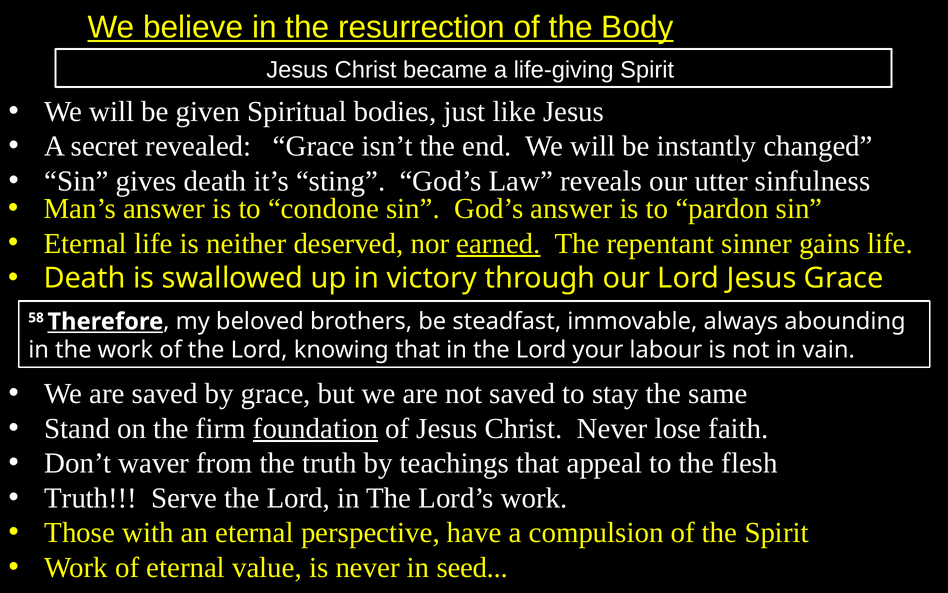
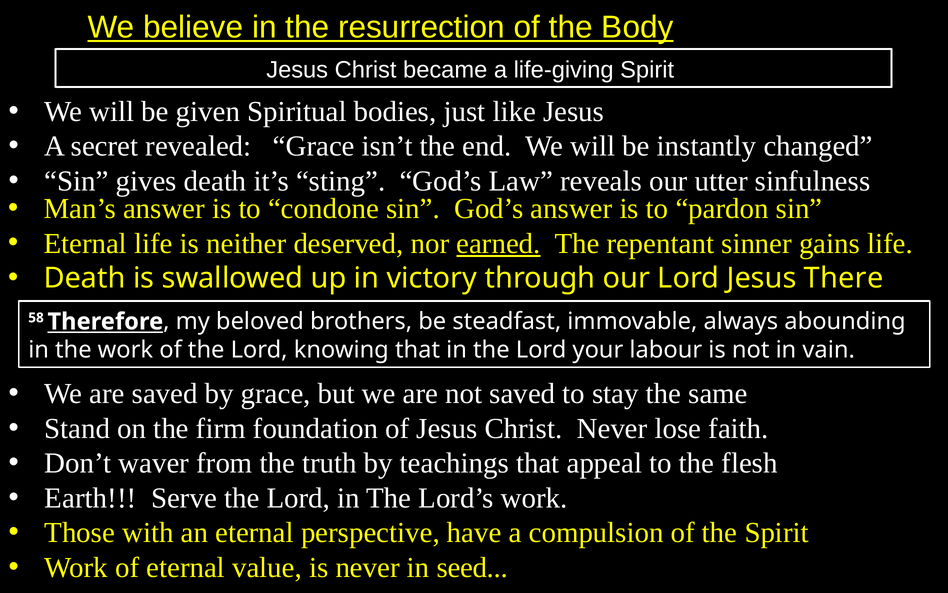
Jesus Grace: Grace -> There
foundation underline: present -> none
Truth at (91, 498): Truth -> Earth
